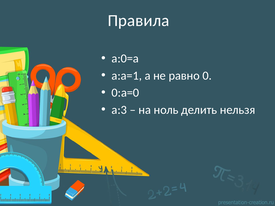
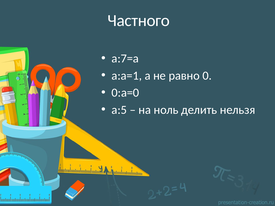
Правила: Правила -> Частного
а:0=а: а:0=а -> а:7=а
а:3: а:3 -> а:5
